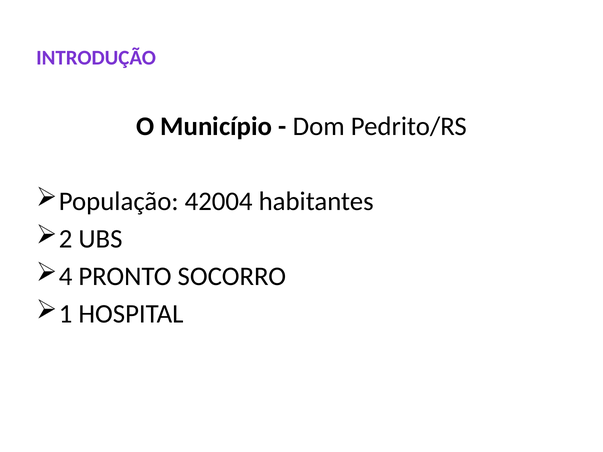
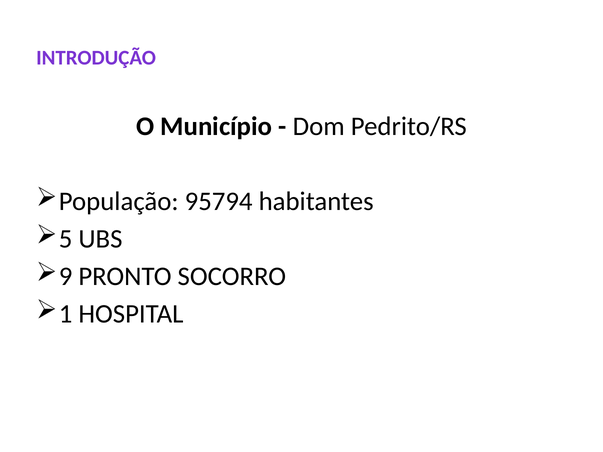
42004: 42004 -> 95794
2: 2 -> 5
4: 4 -> 9
